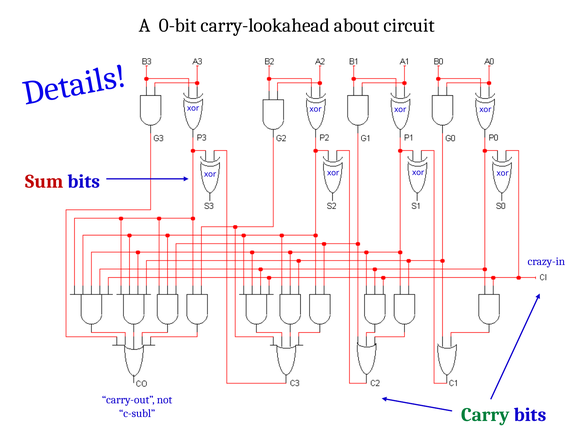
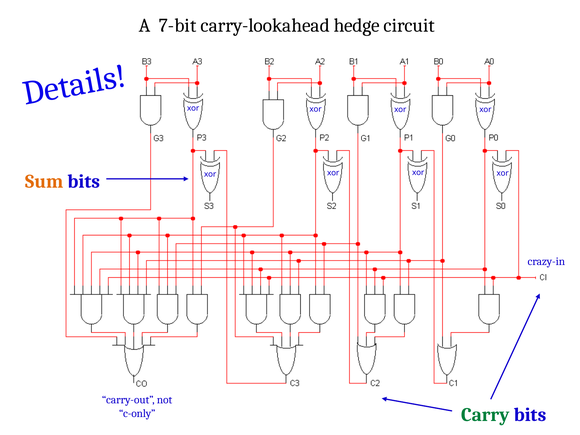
0-bit: 0-bit -> 7-bit
about: about -> hedge
Sum colour: red -> orange
c-subl: c-subl -> c-only
